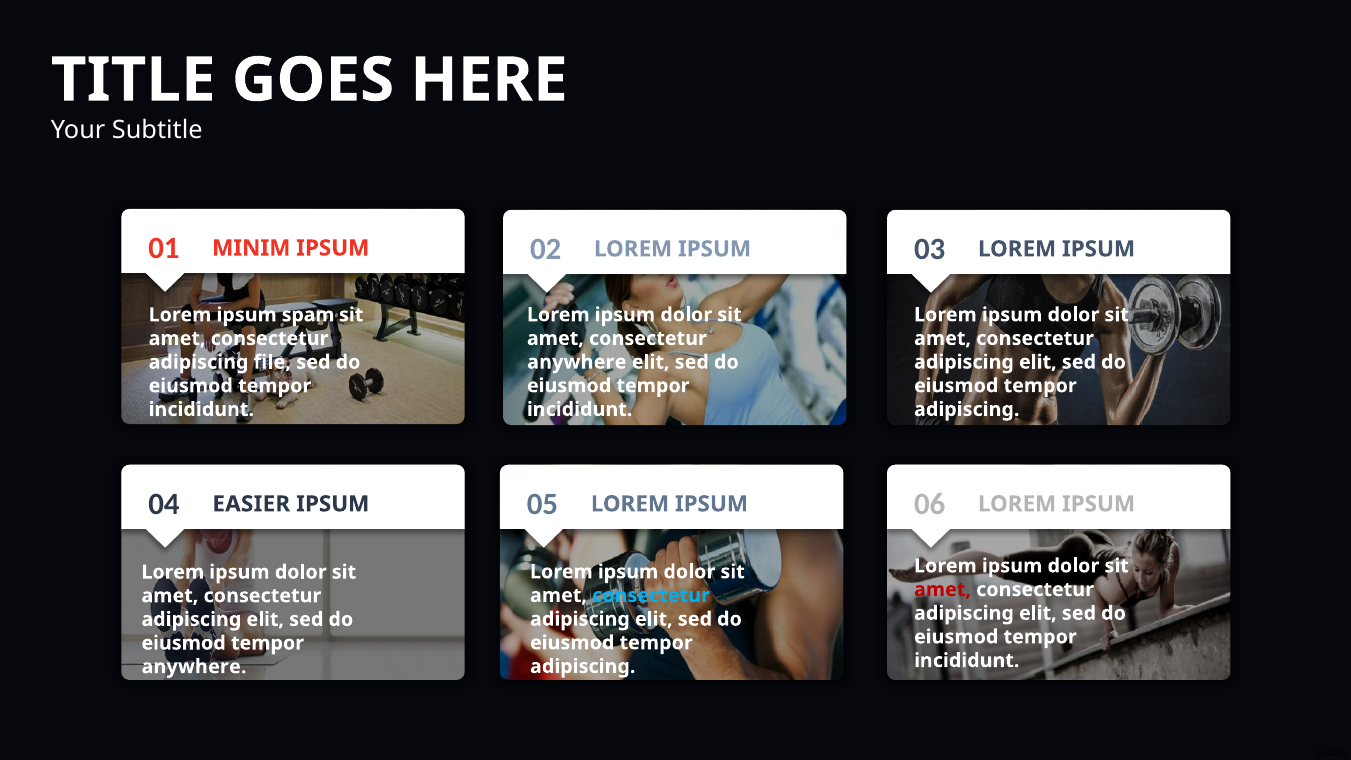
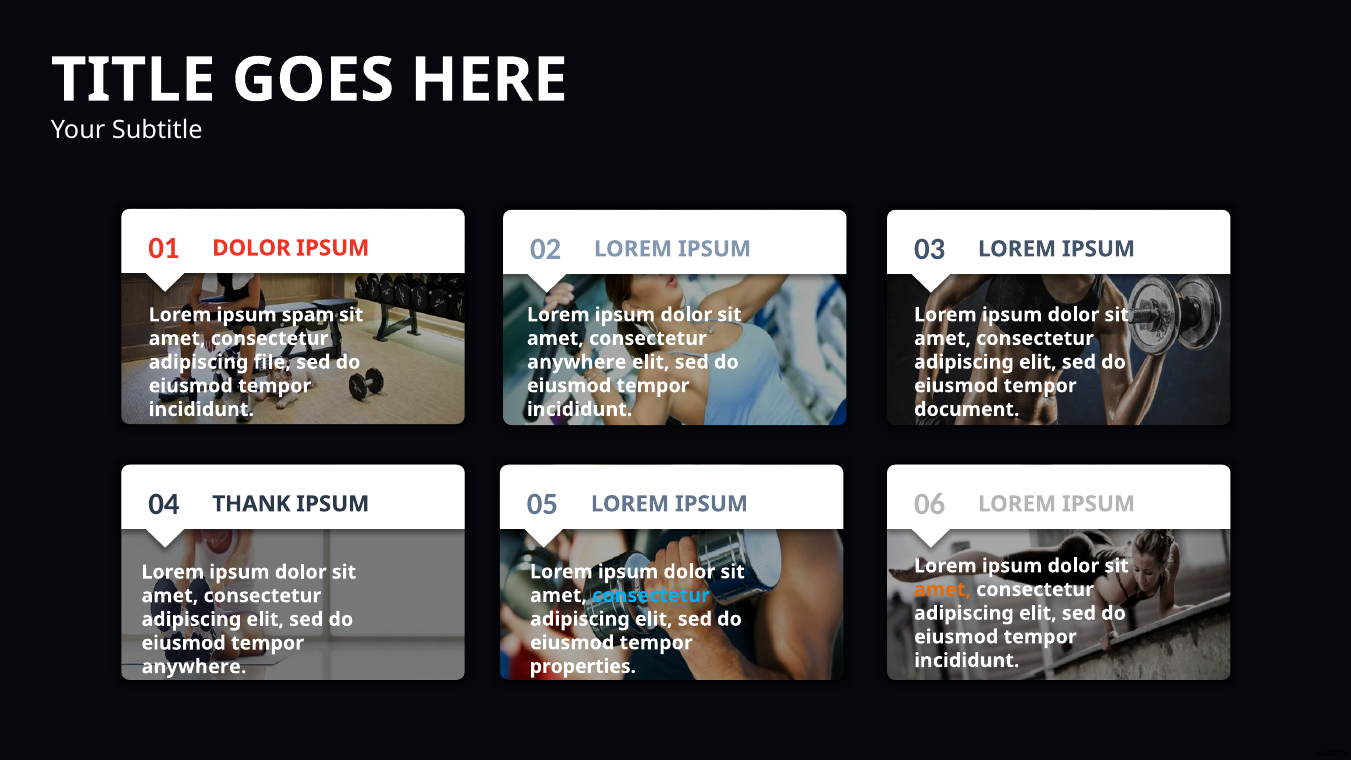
01 MINIM: MINIM -> DOLOR
adipiscing at (967, 409): adipiscing -> document
EASIER: EASIER -> THANK
amet at (943, 590) colour: red -> orange
adipiscing at (583, 666): adipiscing -> properties
